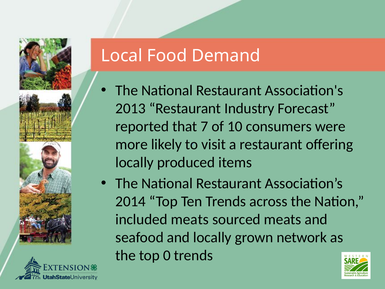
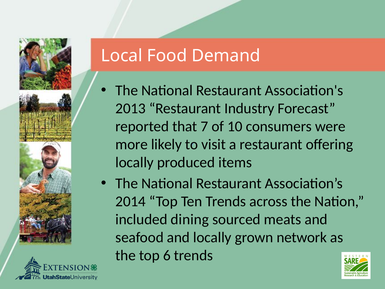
included meats: meats -> dining
0: 0 -> 6
